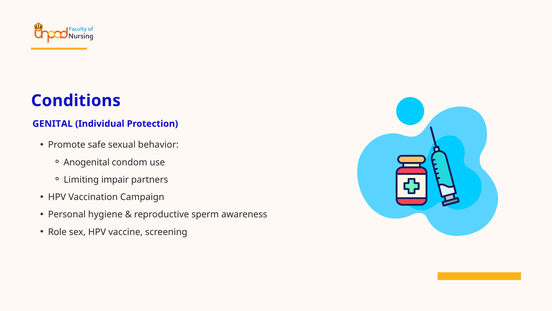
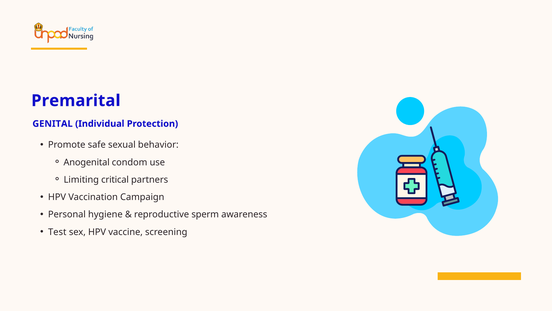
Conditions: Conditions -> Premarital
impair: impair -> critical
Role: Role -> Test
